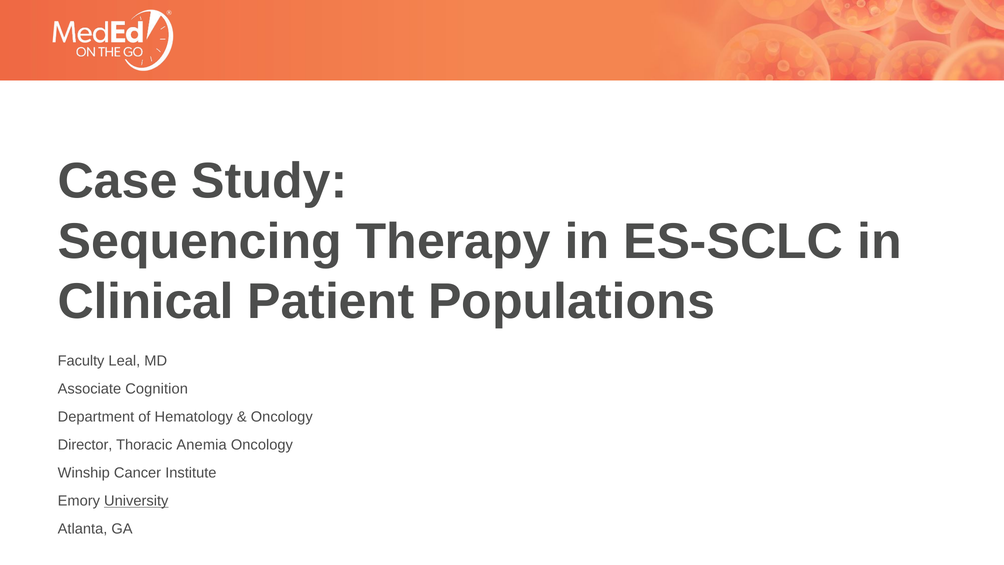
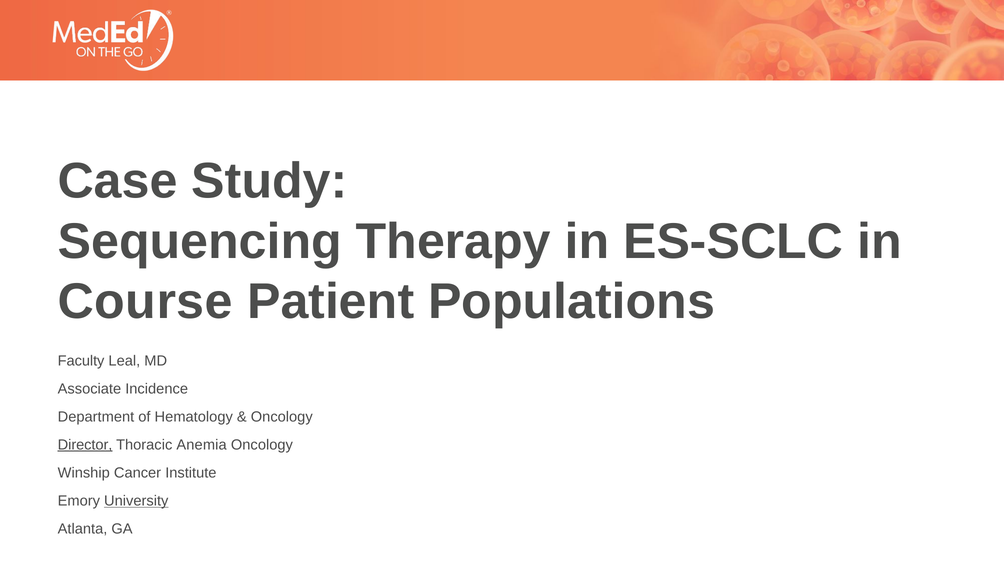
Clinical: Clinical -> Course
Cognition: Cognition -> Incidence
Director underline: none -> present
